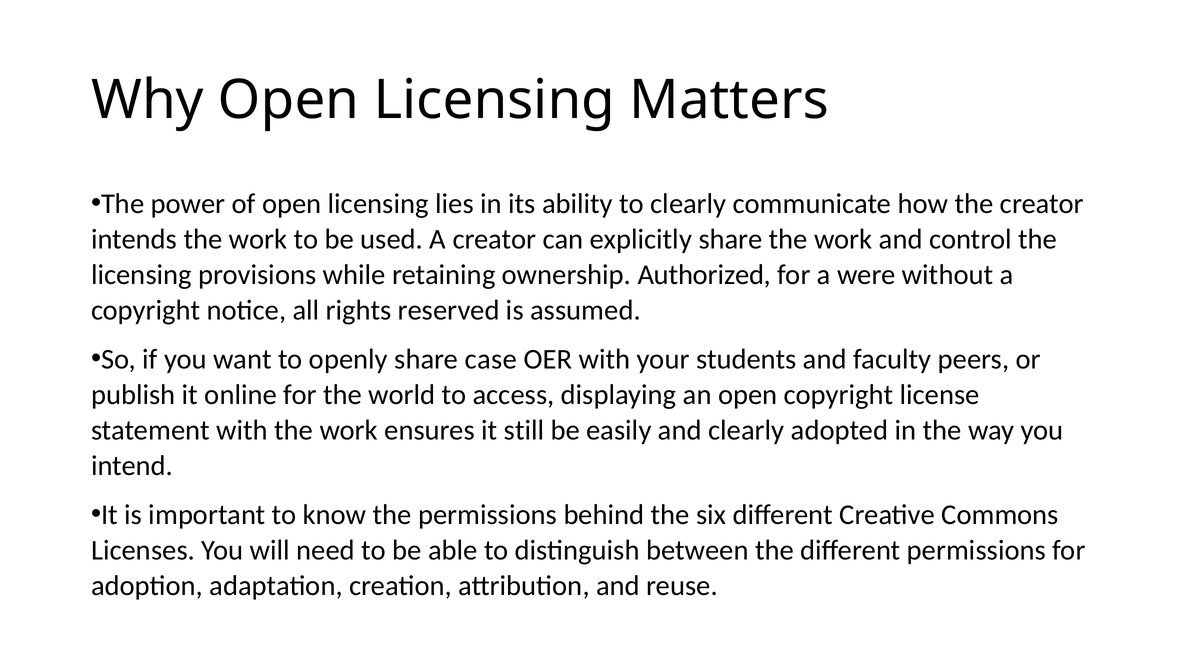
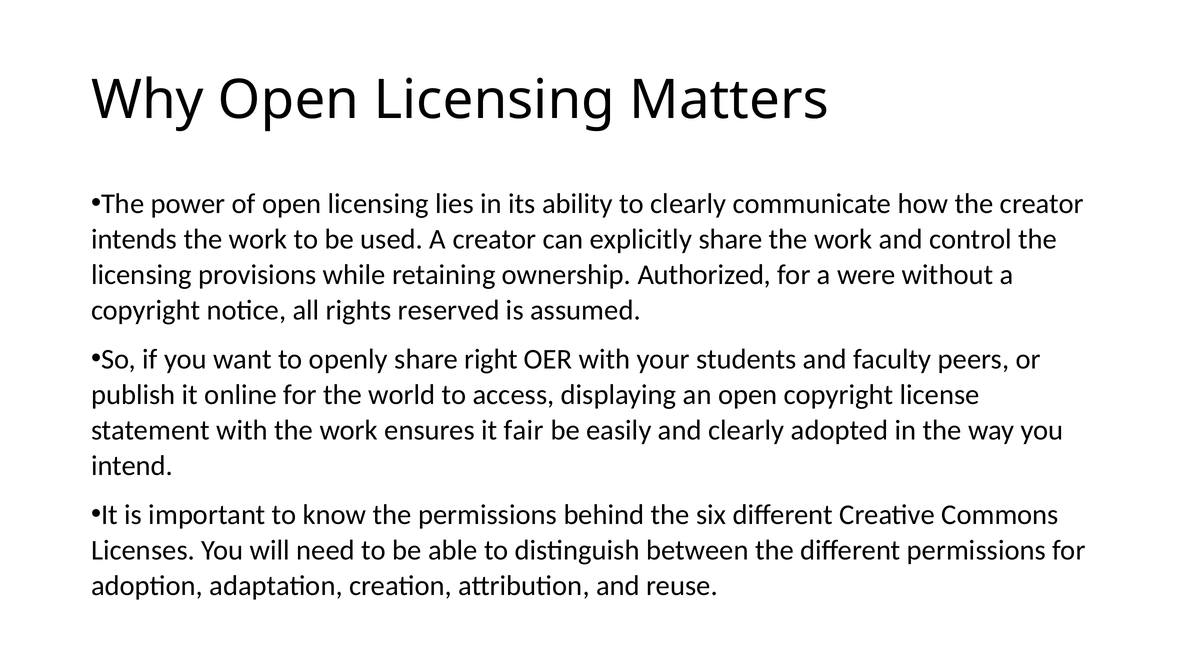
case: case -> right
still: still -> fair
